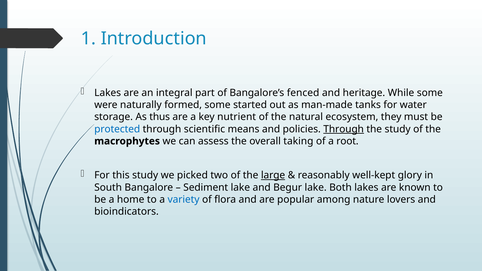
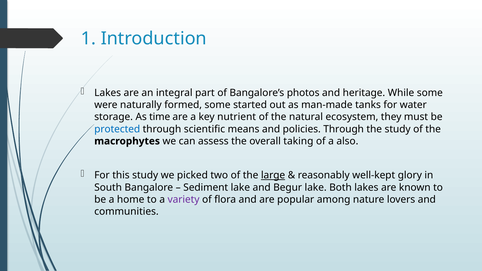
fenced: fenced -> photos
thus: thus -> time
Through at (344, 129) underline: present -> none
root: root -> also
variety colour: blue -> purple
bioindicators: bioindicators -> communities
